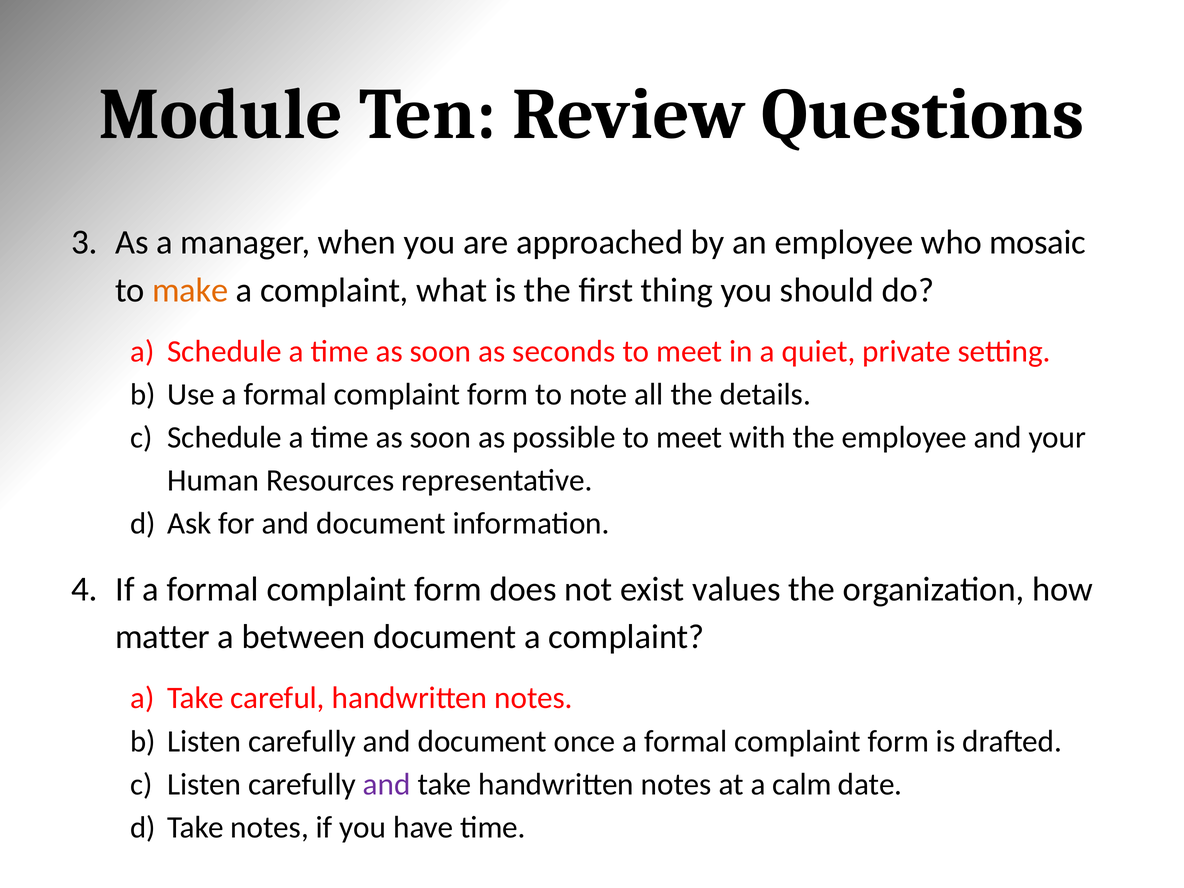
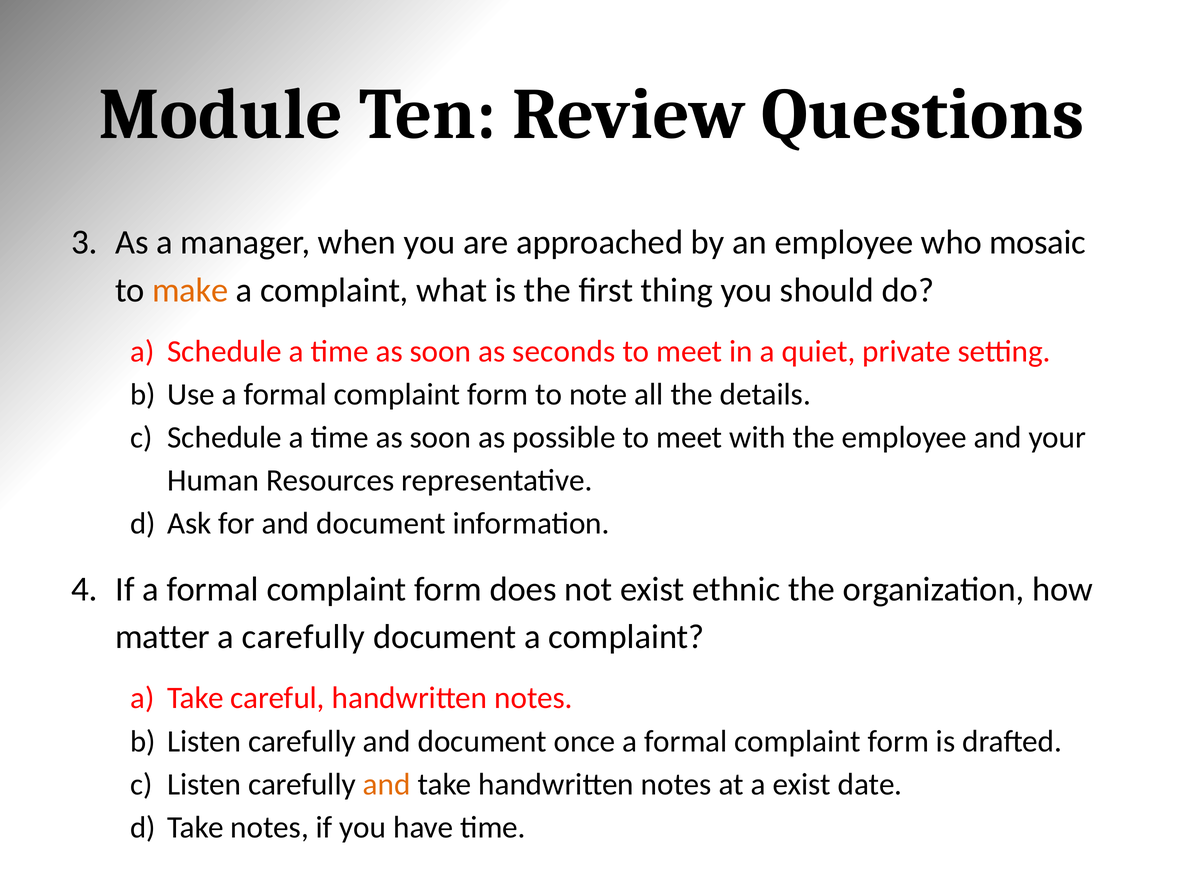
values: values -> ethnic
a between: between -> carefully
and at (387, 784) colour: purple -> orange
a calm: calm -> exist
